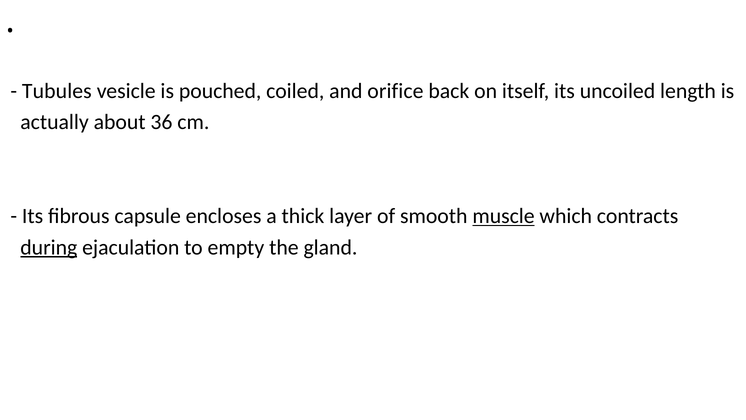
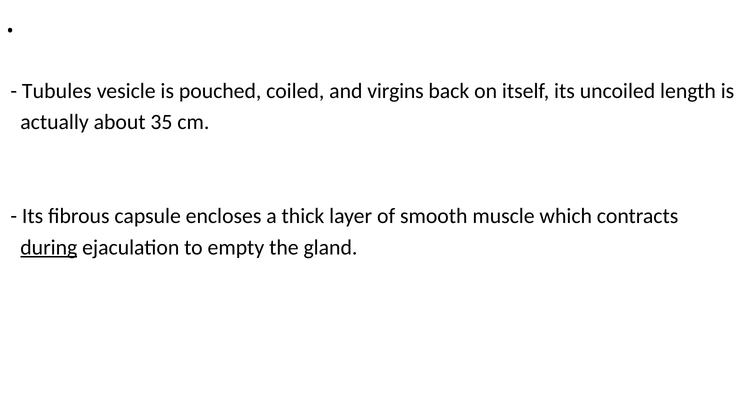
orifice: orifice -> virgins
36: 36 -> 35
muscle underline: present -> none
